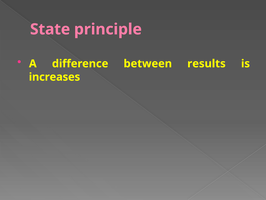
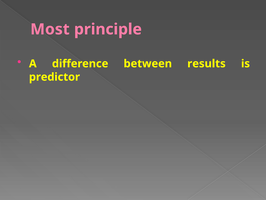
State: State -> Most
increases: increases -> predictor
